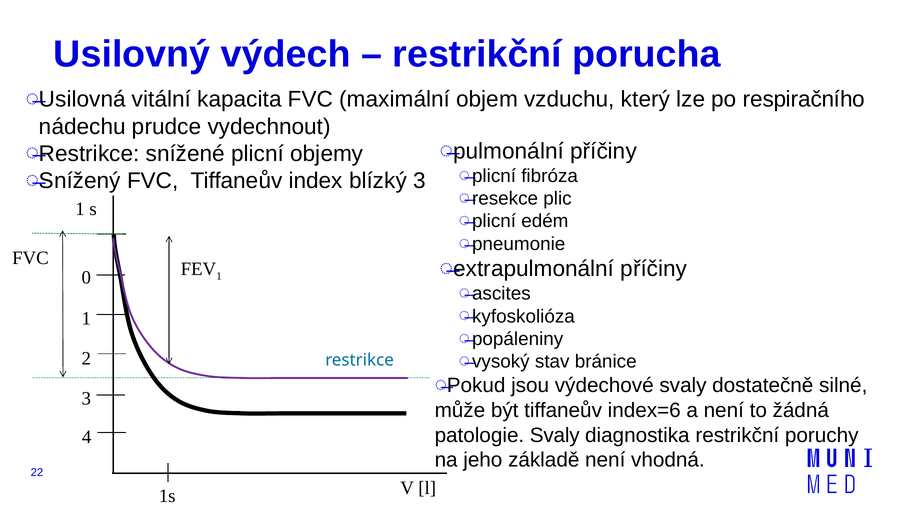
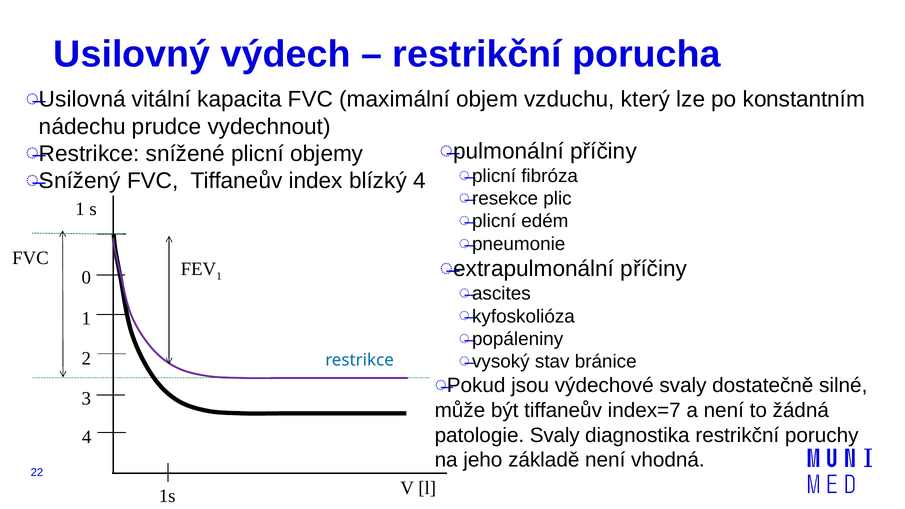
respiračního: respiračního -> konstantním
blízký 3: 3 -> 4
index=6: index=6 -> index=7
